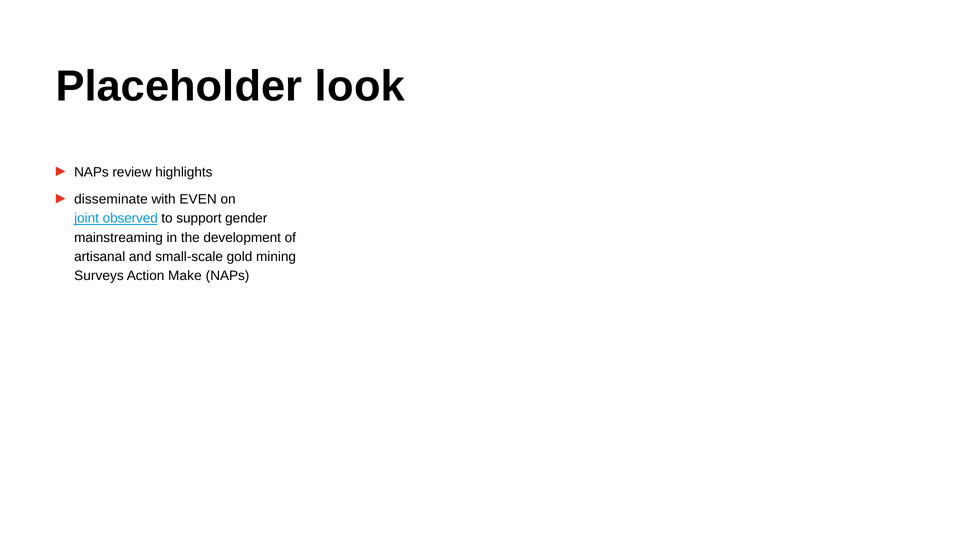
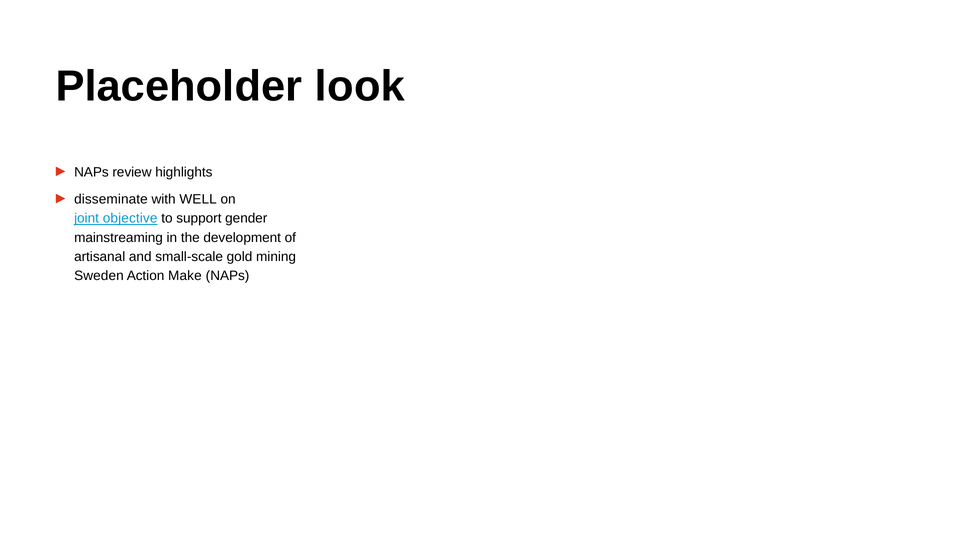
EVEN: EVEN -> WELL
observed: observed -> objective
Surveys: Surveys -> Sweden
